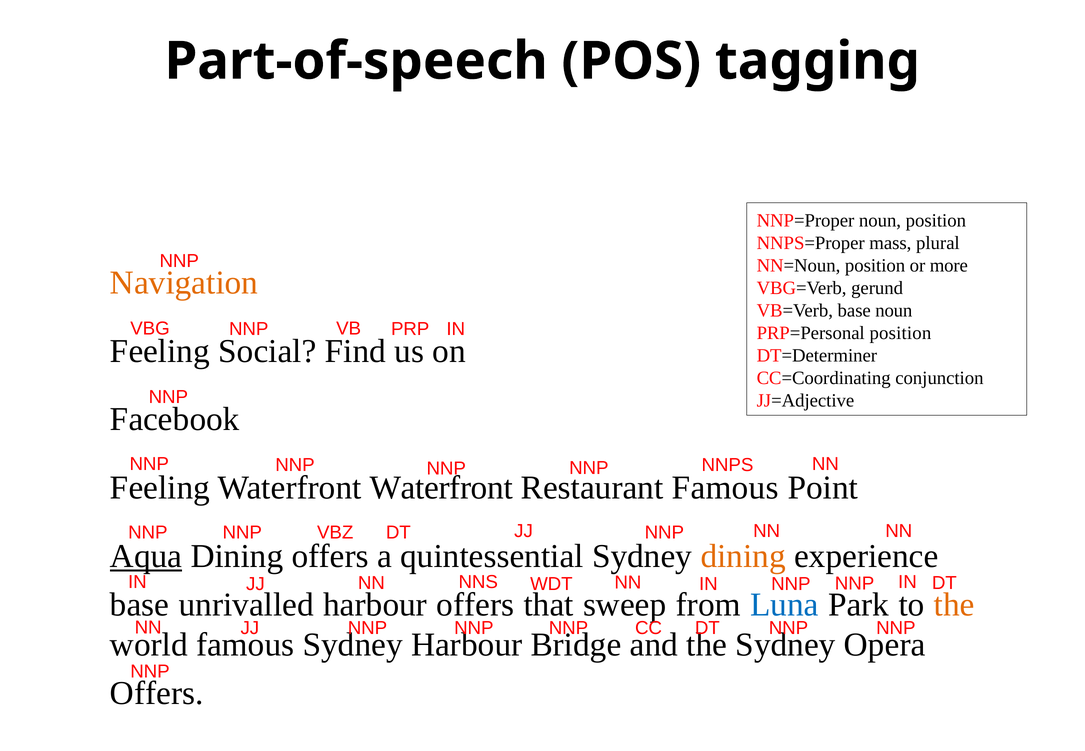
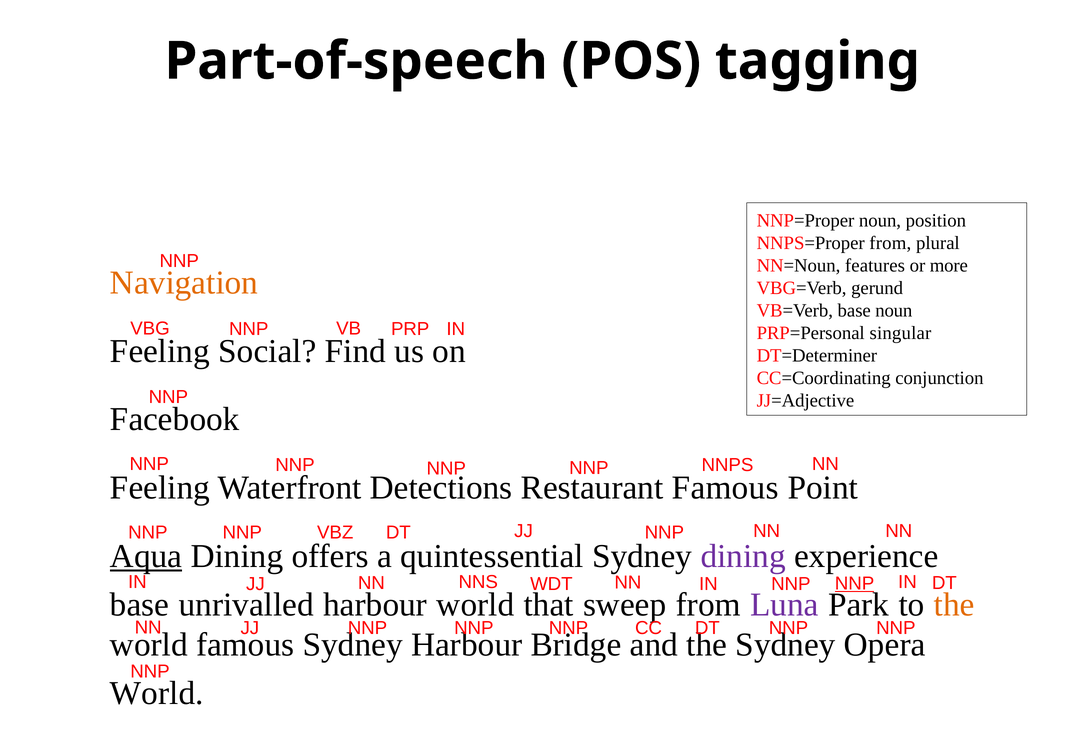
NNPS=Proper mass: mass -> from
NN=Noun position: position -> features
PRP=Personal position: position -> singular
Waterfront Waterfront: Waterfront -> Detections
dining at (743, 556) colour: orange -> purple
NNP at (855, 584) underline: none -> present
harbour offers: offers -> world
Luna colour: blue -> purple
Offers at (157, 693): Offers -> World
